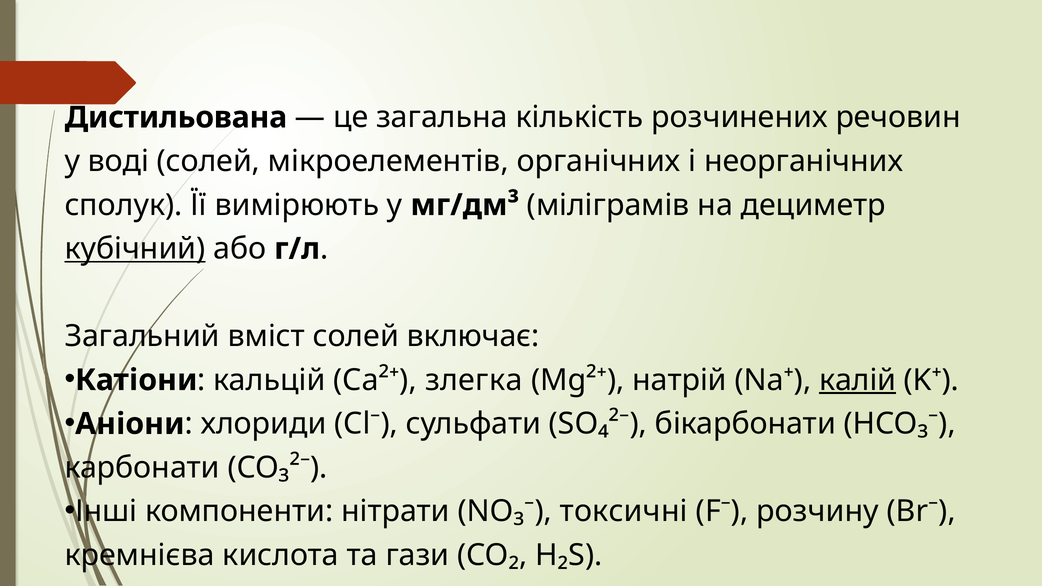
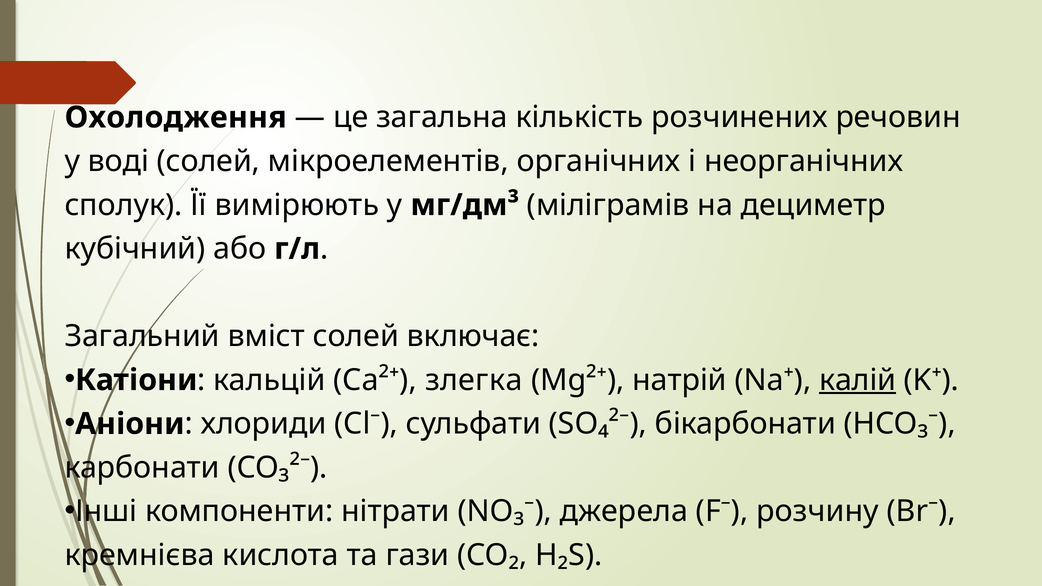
Дистильована: Дистильована -> Охолодження
кубічний underline: present -> none
токсичні: токсичні -> джерела
